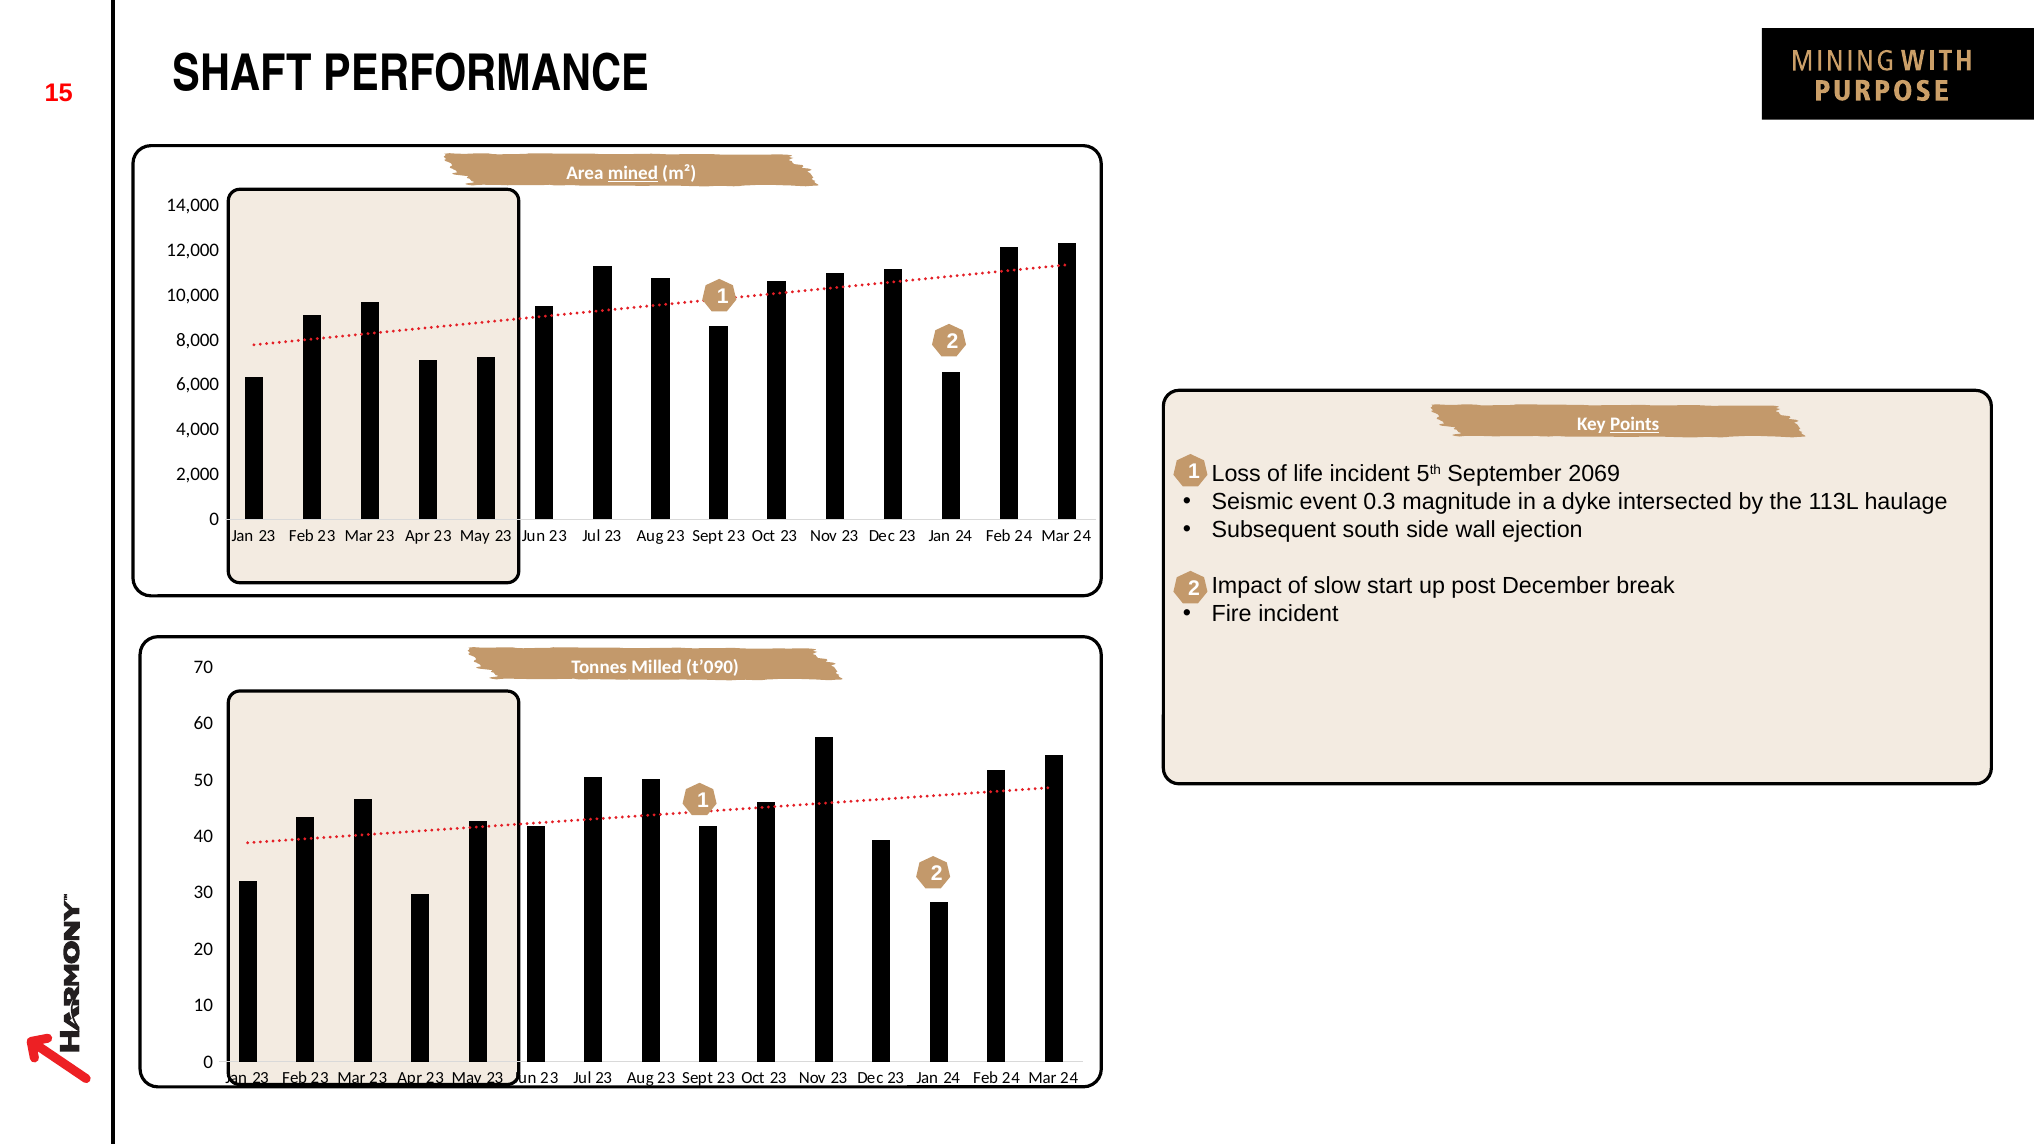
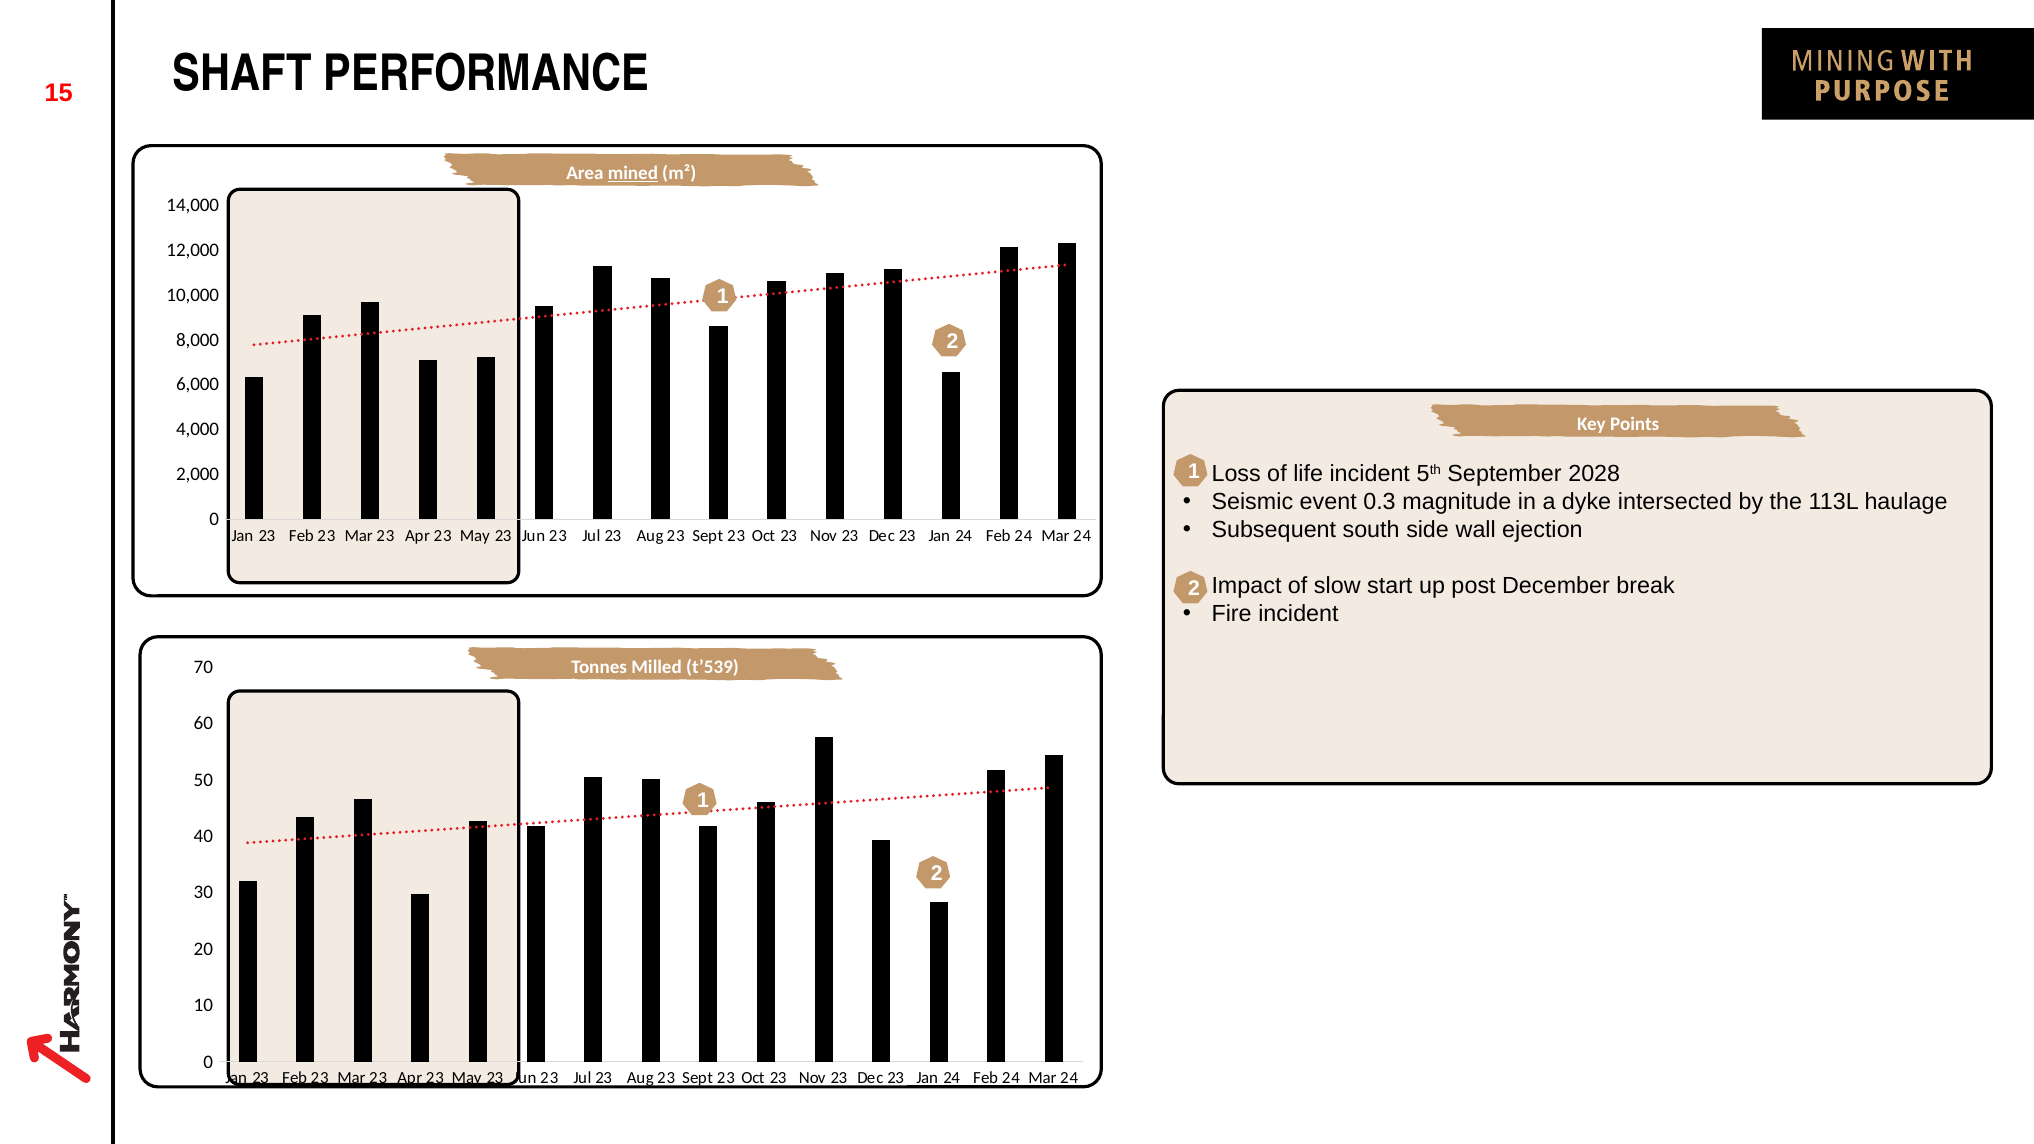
Points underline: present -> none
2069: 2069 -> 2028
t’090: t’090 -> t’539
